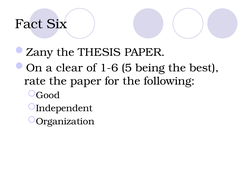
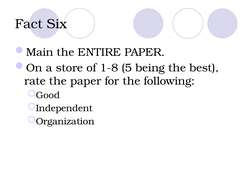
Zany: Zany -> Main
THESIS: THESIS -> ENTIRE
clear: clear -> store
1-6: 1-6 -> 1-8
